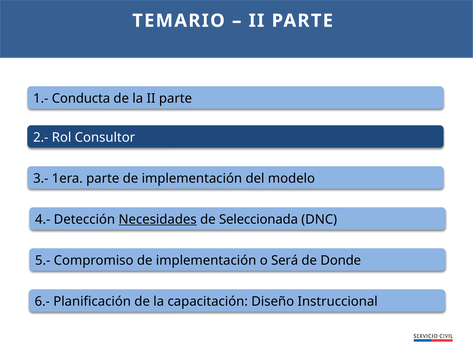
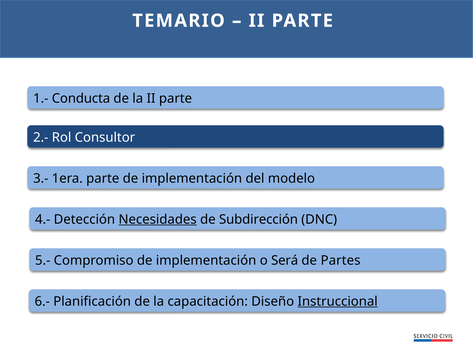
Seleccionada: Seleccionada -> Subdirección
Donde: Donde -> Partes
Instruccional underline: none -> present
